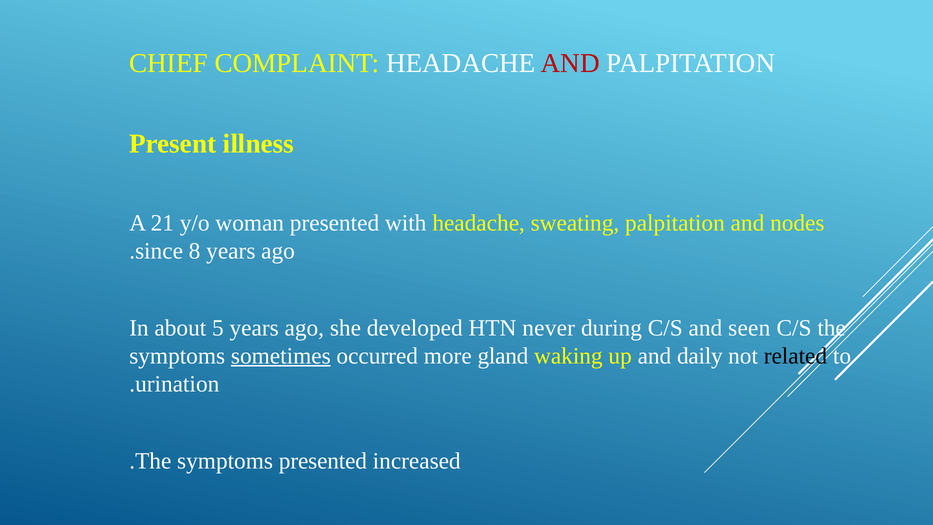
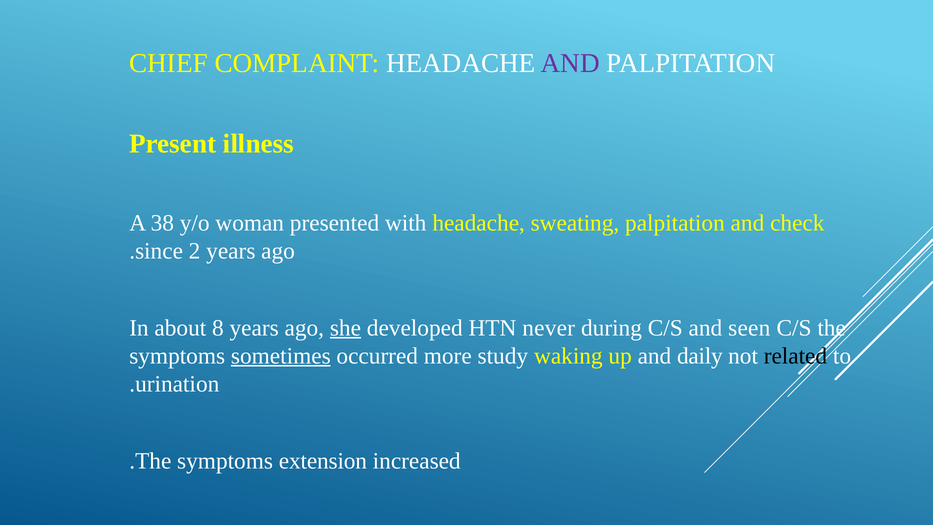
AND at (570, 63) colour: red -> purple
21: 21 -> 38
nodes: nodes -> check
8: 8 -> 2
5: 5 -> 8
she underline: none -> present
gland: gland -> study
symptoms presented: presented -> extension
